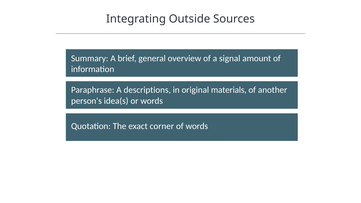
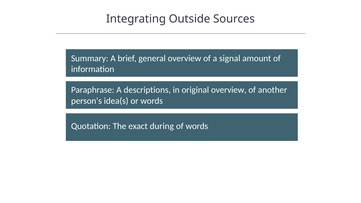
original materials: materials -> overview
corner: corner -> during
